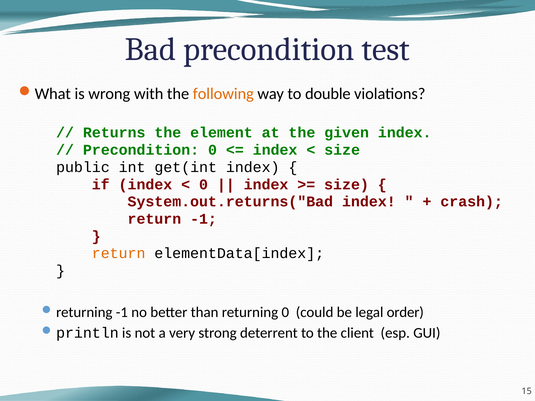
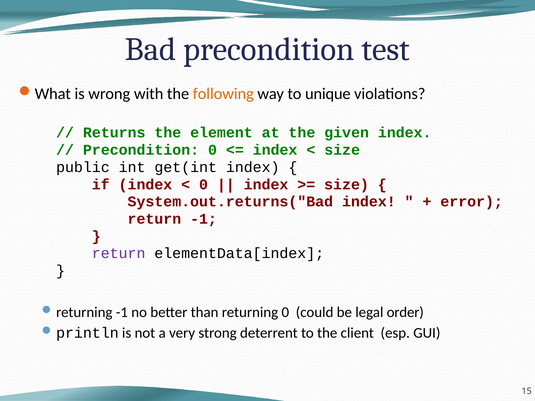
double: double -> unique
crash: crash -> error
return at (119, 254) colour: orange -> purple
